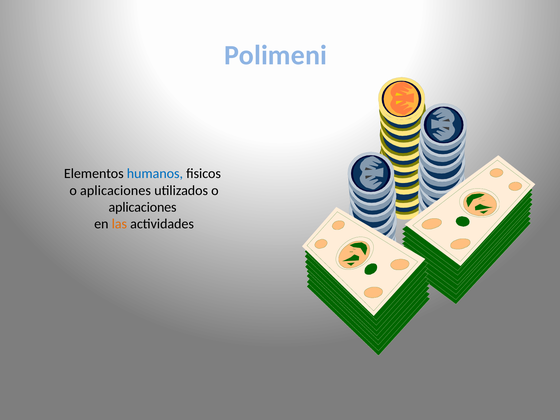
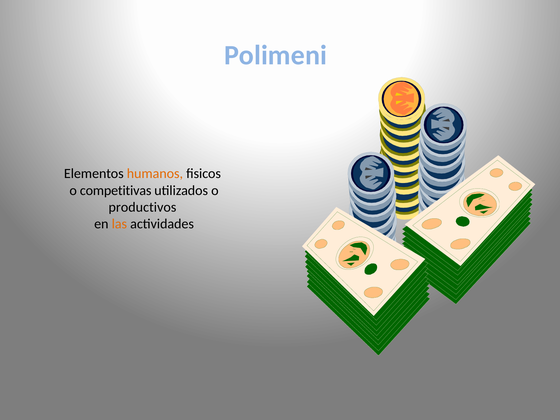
humanos colour: blue -> orange
aplicaciones at (116, 190): aplicaciones -> competitivas
aplicaciones at (143, 207): aplicaciones -> productivos
